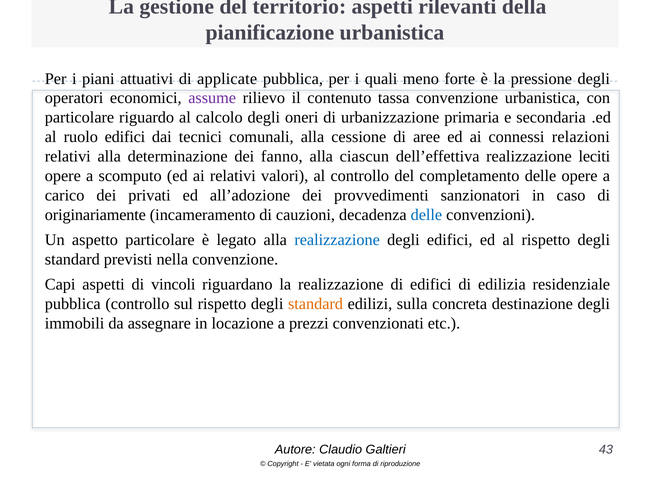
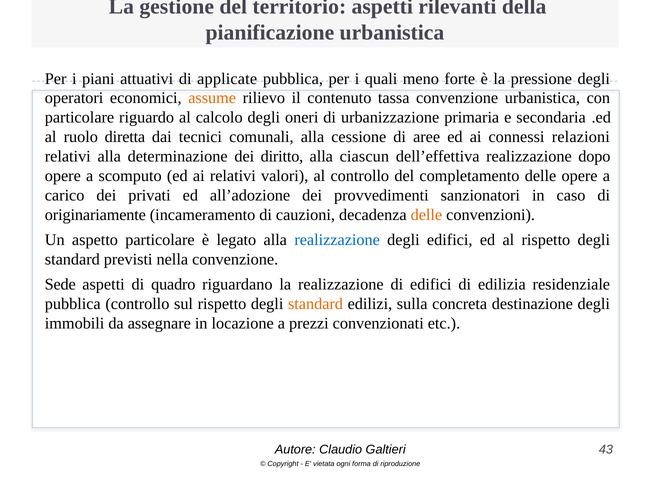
assume colour: purple -> orange
ruolo edifici: edifici -> diretta
fanno: fanno -> diritto
leciti: leciti -> dopo
delle at (426, 215) colour: blue -> orange
Capi: Capi -> Sede
vincoli: vincoli -> quadro
